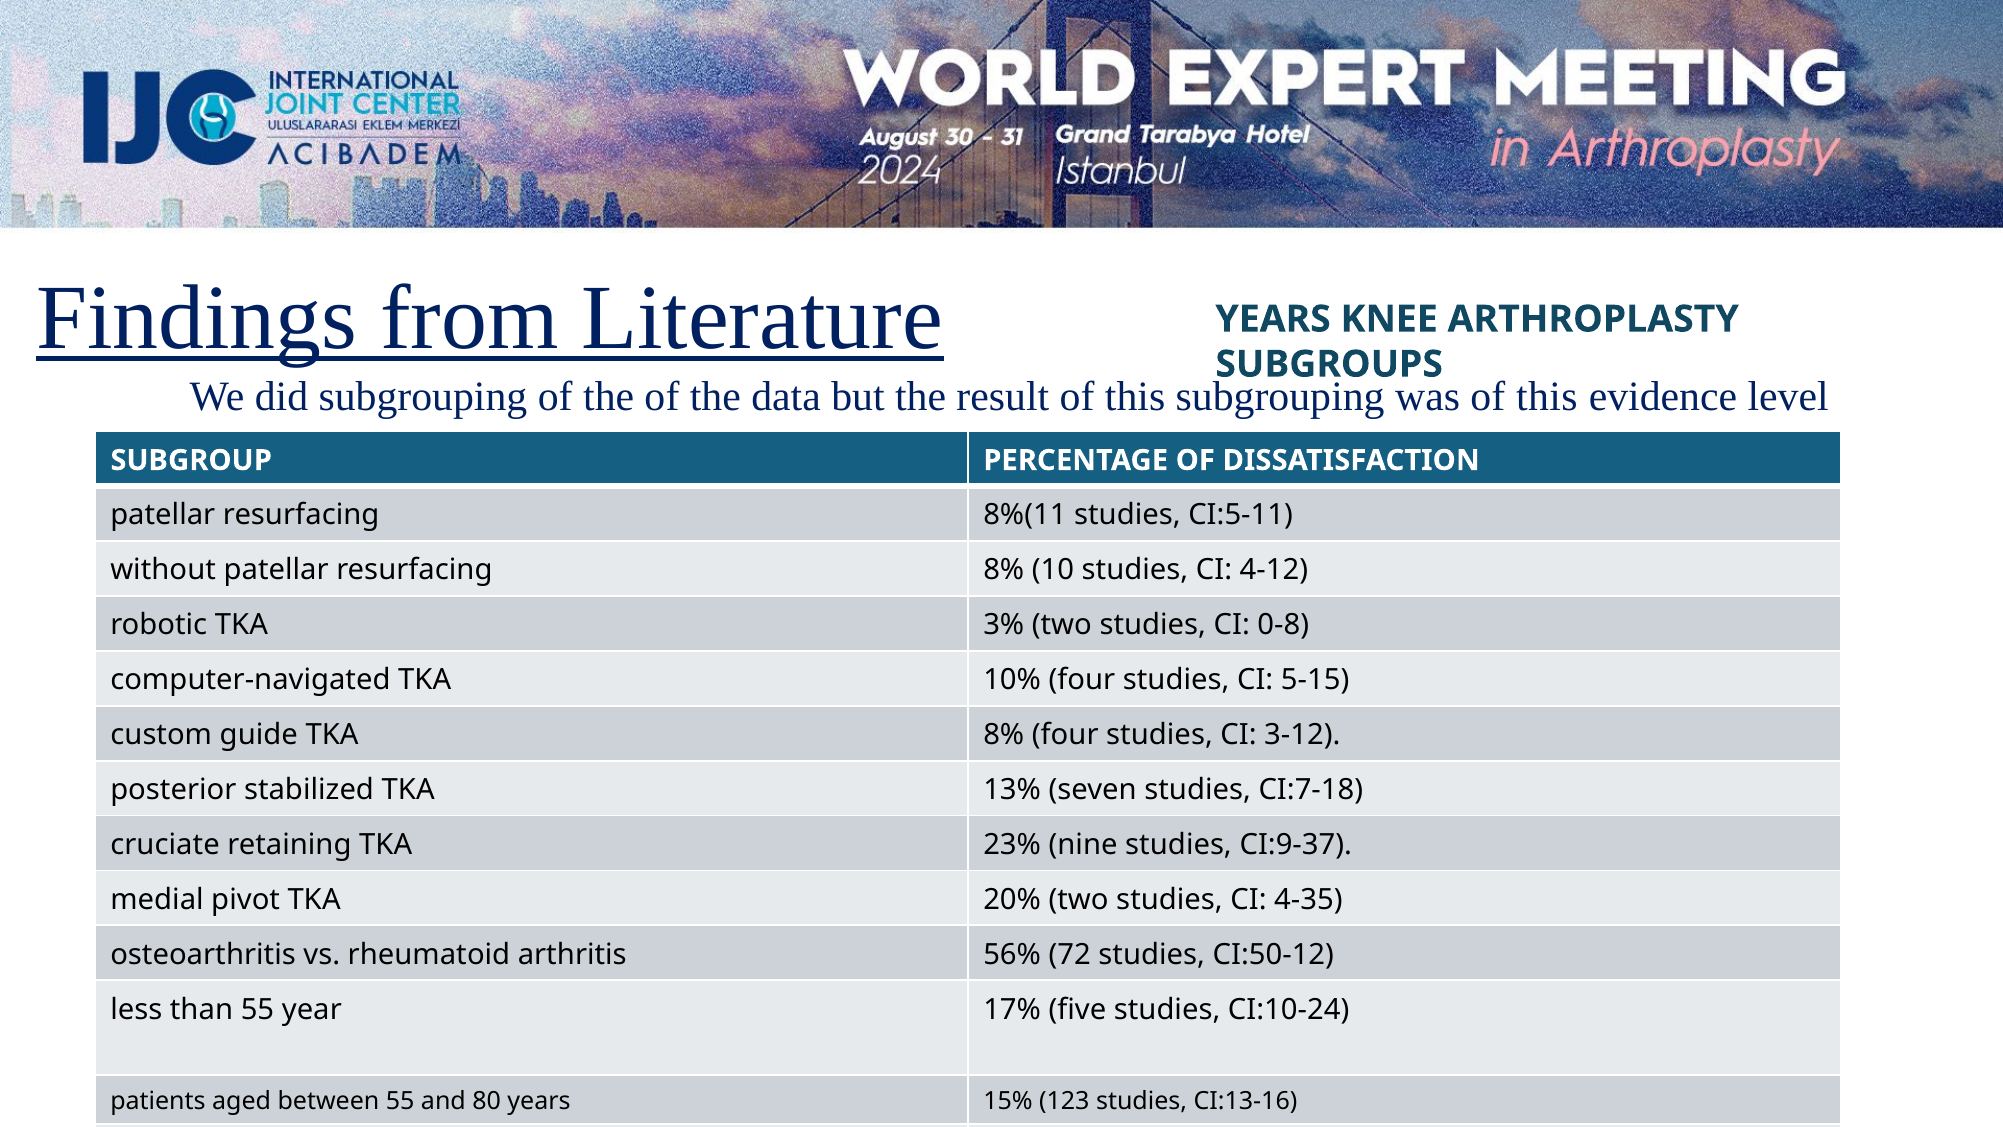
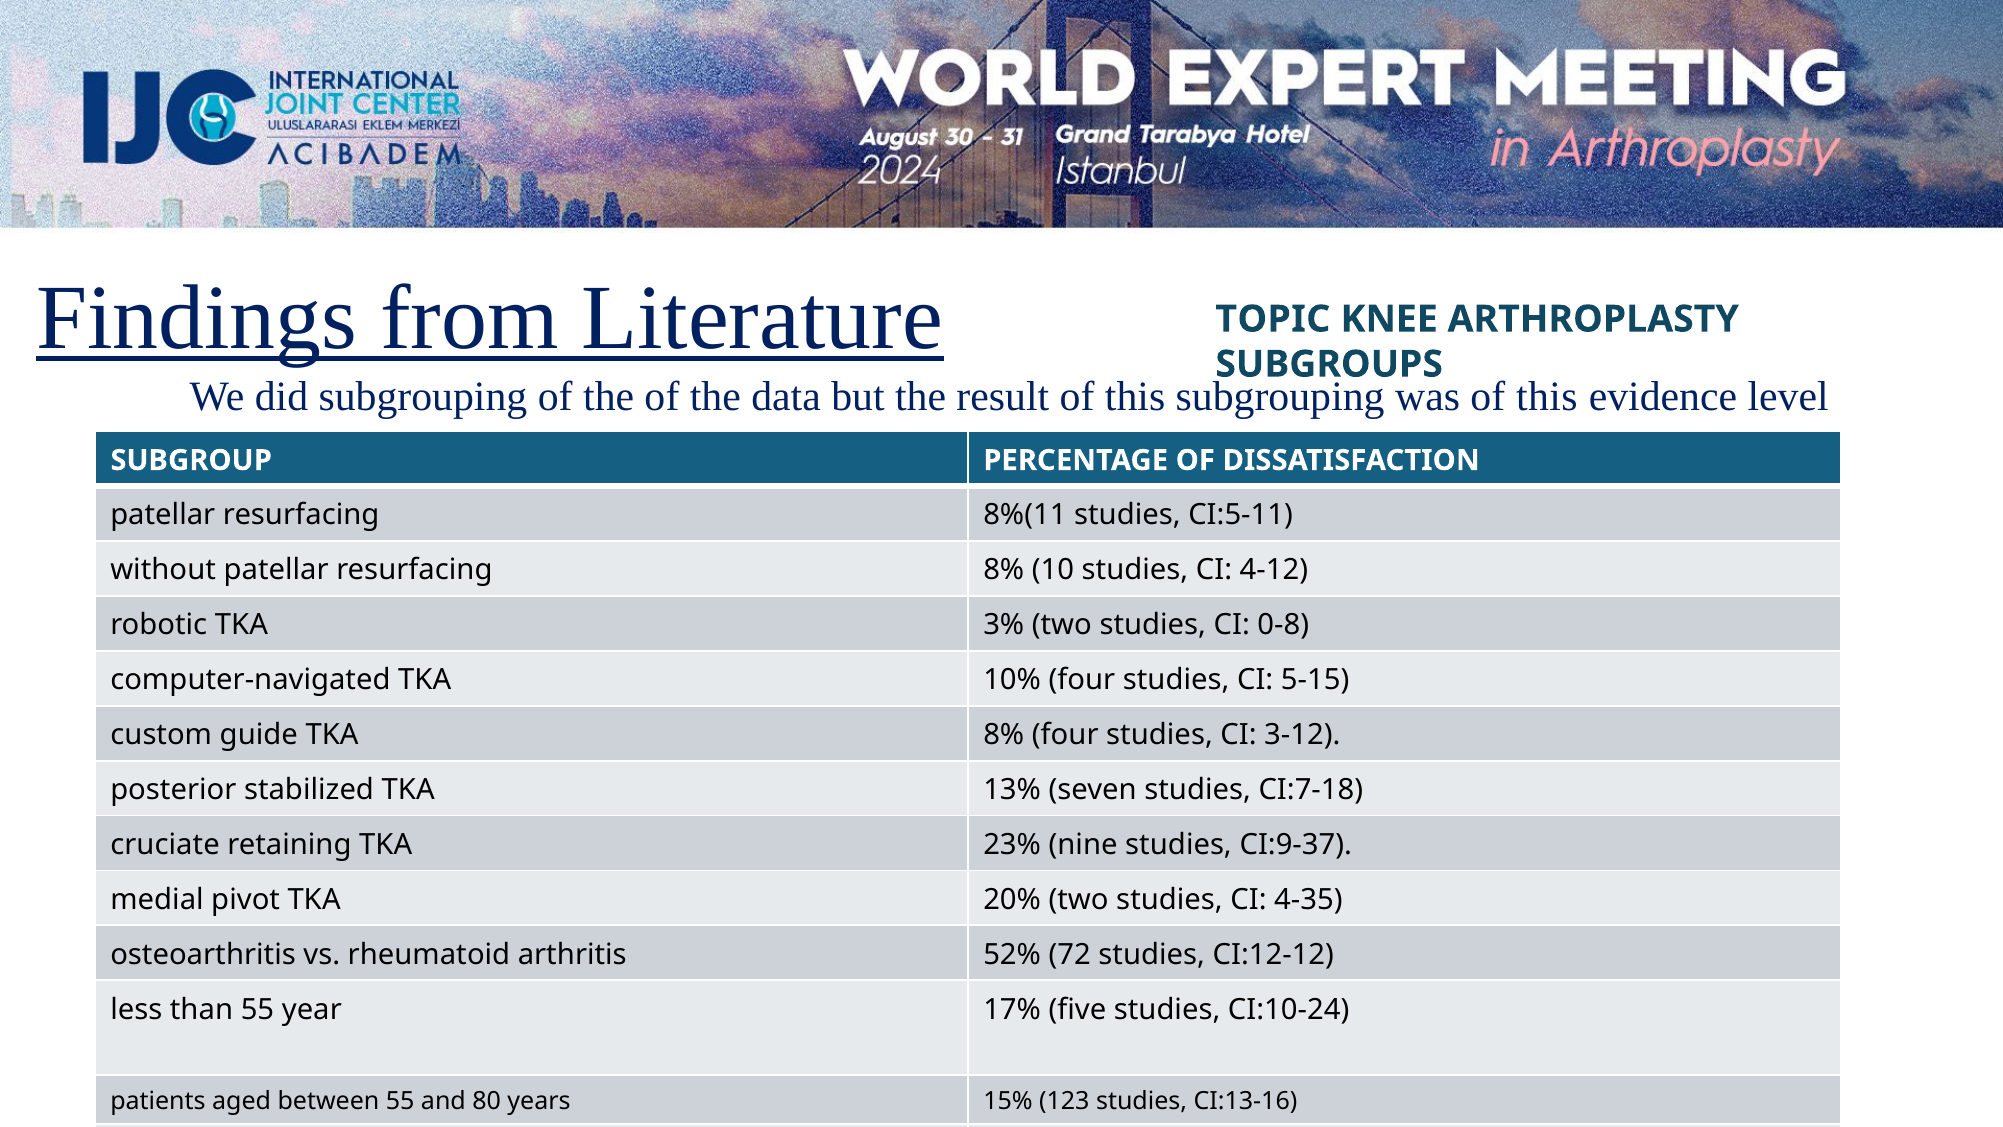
YEARS at (1273, 319): YEARS -> TOPIC
56%: 56% -> 52%
CI:50-12: CI:50-12 -> CI:12-12
